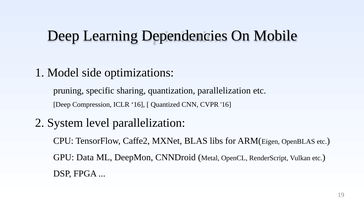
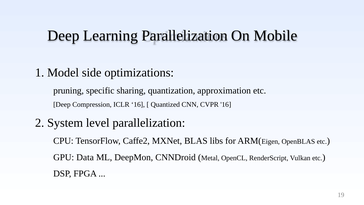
Learning Dependencies: Dependencies -> Parallelization
quantization parallelization: parallelization -> approximation
